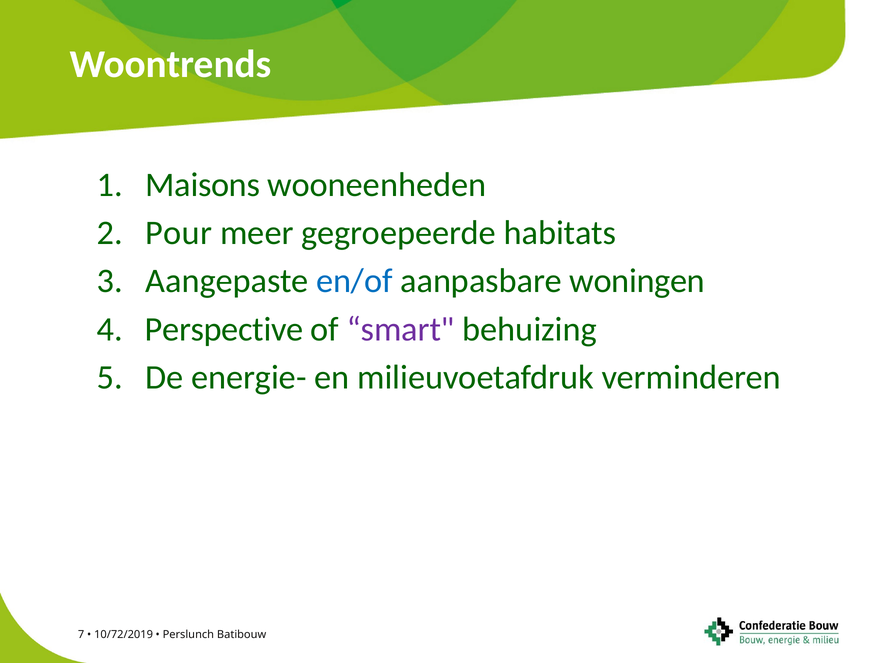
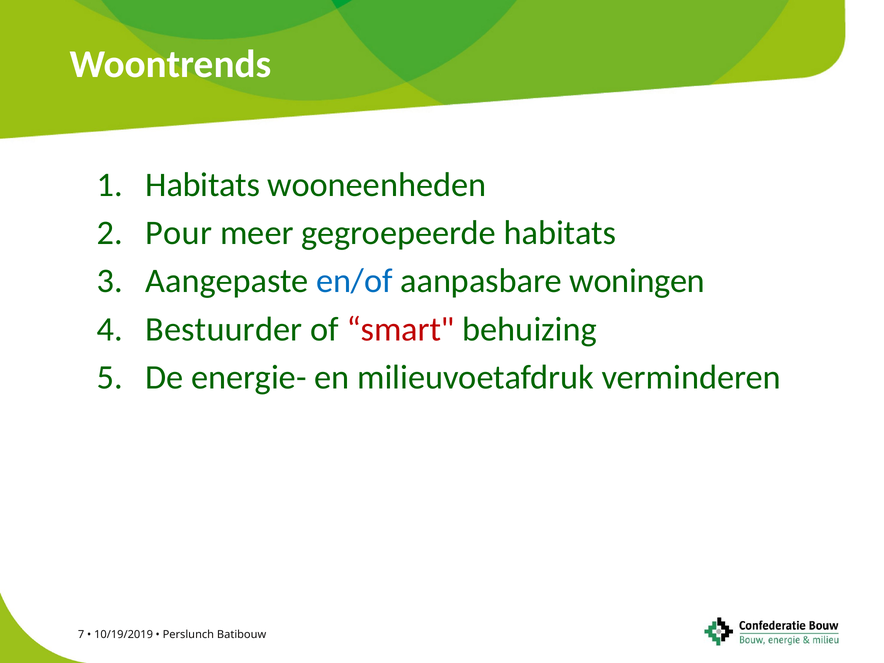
Maisons at (203, 185): Maisons -> Habitats
Perspective: Perspective -> Bestuurder
smart colour: purple -> red
10/72/2019: 10/72/2019 -> 10/19/2019
